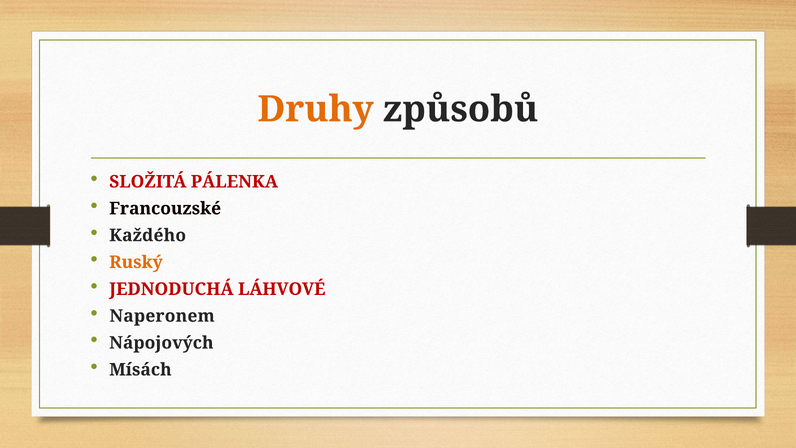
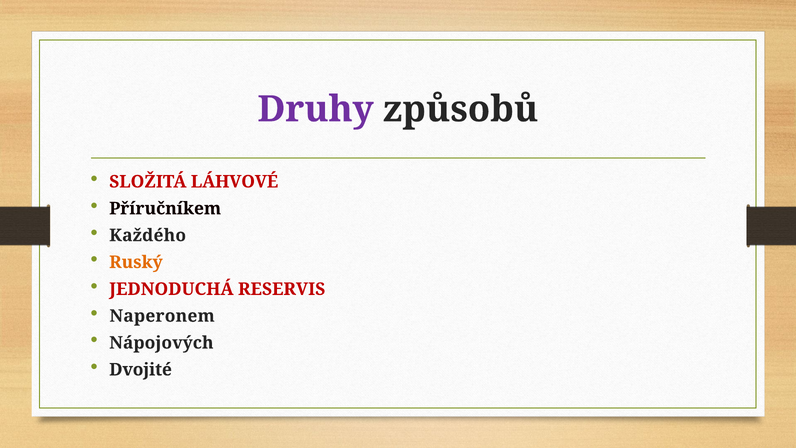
Druhy colour: orange -> purple
PÁLENKA: PÁLENKA -> LÁHVOVÉ
Francouzské: Francouzské -> Příručníkem
LÁHVOVÉ: LÁHVOVÉ -> RESERVIS
Mísách: Mísách -> Dvojité
